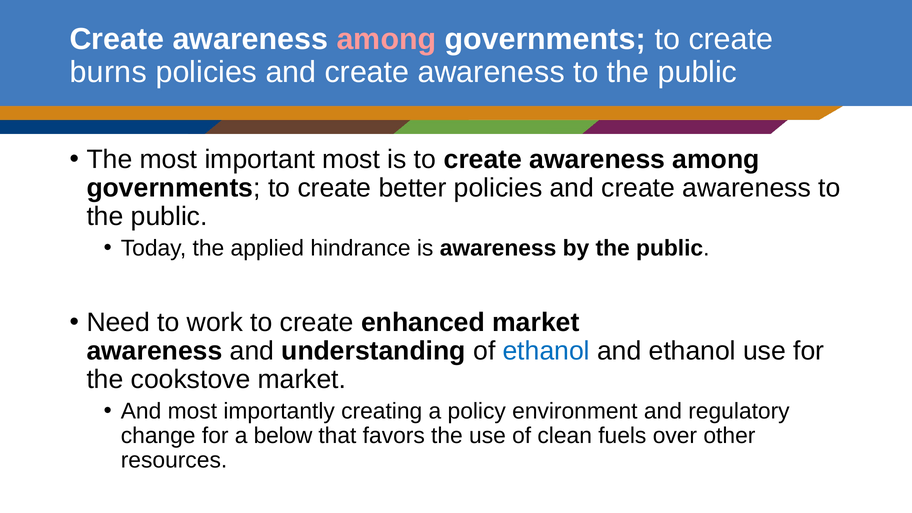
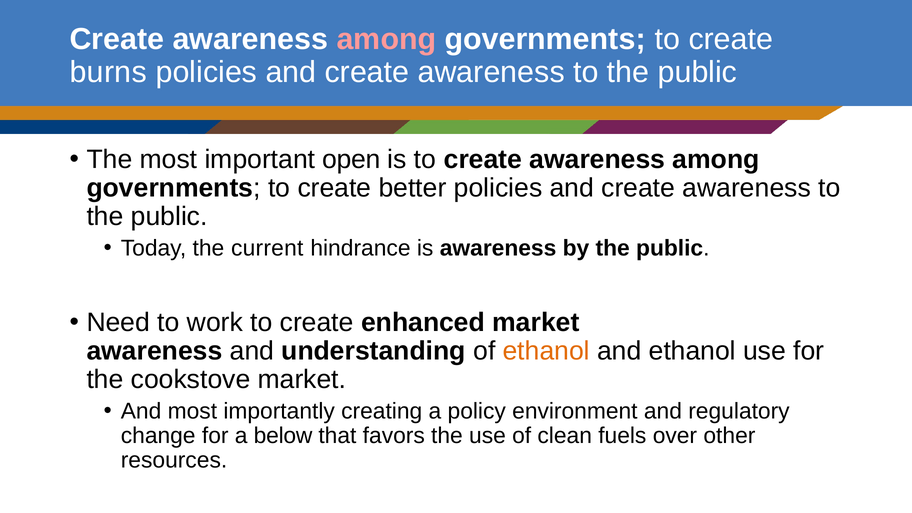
important most: most -> open
applied: applied -> current
ethanol at (546, 351) colour: blue -> orange
